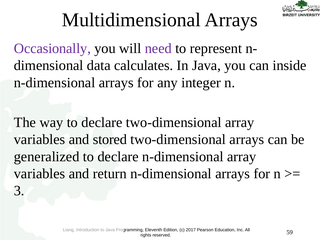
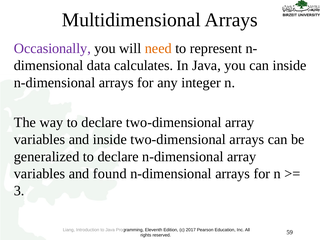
need colour: purple -> orange
and stored: stored -> inside
return: return -> found
